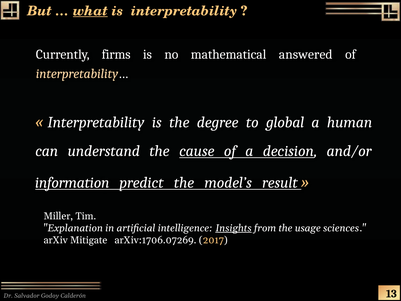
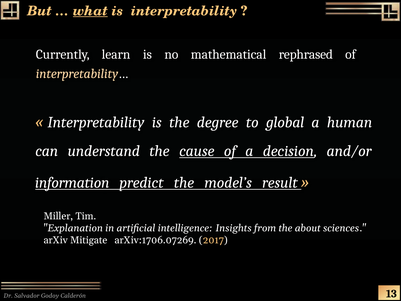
firms: firms -> learn
answered: answered -> rephrased
Insights underline: present -> none
usage: usage -> about
